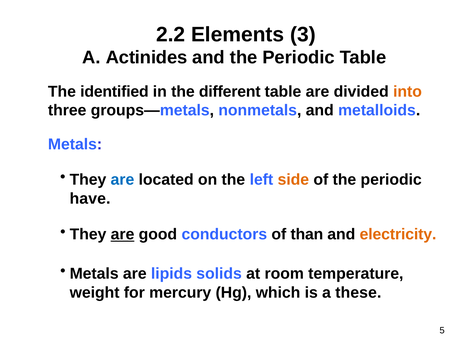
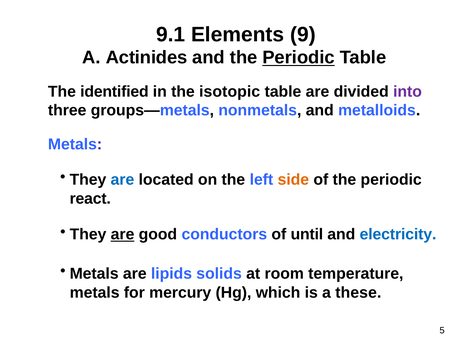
2.2: 2.2 -> 9.1
3: 3 -> 9
Periodic at (299, 58) underline: none -> present
different: different -> isotopic
into colour: orange -> purple
have: have -> react
than: than -> until
electricity colour: orange -> blue
weight at (95, 293): weight -> metals
